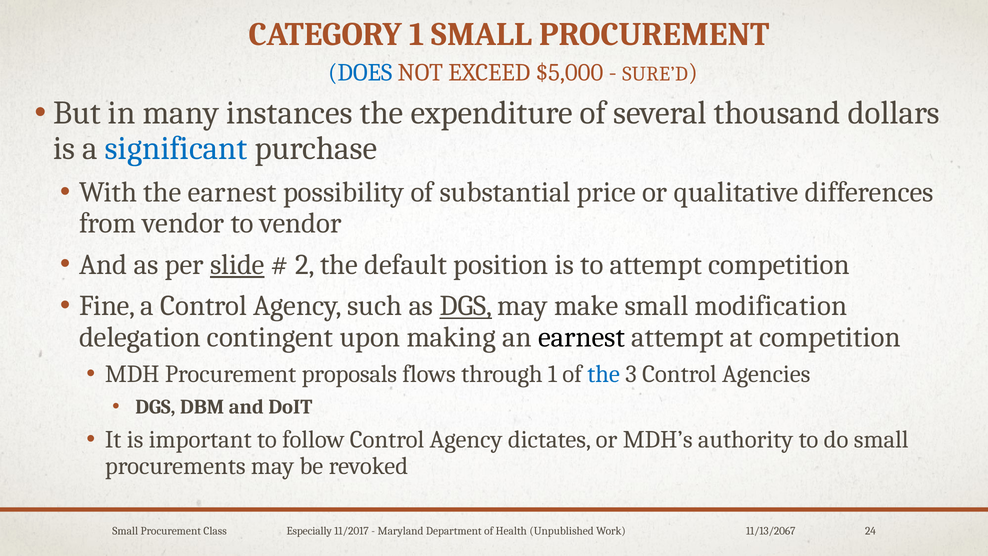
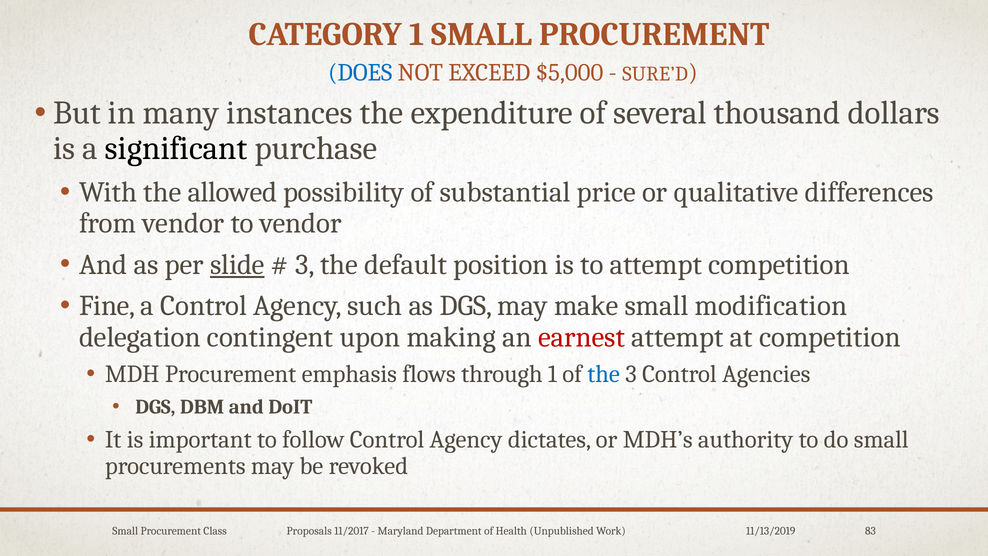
significant colour: blue -> black
the earnest: earnest -> allowed
2 at (305, 264): 2 -> 3
DGS at (466, 306) underline: present -> none
earnest at (582, 337) colour: black -> red
proposals: proposals -> emphasis
Especially: Especially -> Proposals
11/13/2067: 11/13/2067 -> 11/13/2019
24: 24 -> 83
